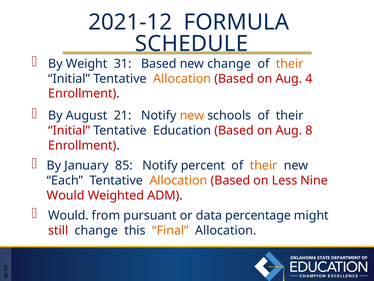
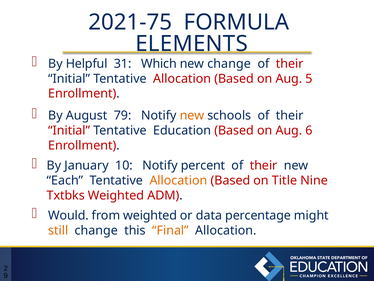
2021-12: 2021-12 -> 2021-75
SCHEDULE: SCHEDULE -> ELEMENTS
Weight: Weight -> Helpful
31 Based: Based -> Which
their at (290, 64) colour: orange -> red
Allocation at (182, 78) colour: orange -> red
4: 4 -> 5
21: 21 -> 79
8: 8 -> 6
85: 85 -> 10
their at (264, 165) colour: orange -> red
Less: Less -> Title
Would at (66, 195): Would -> Txtbks
from pursuant: pursuant -> weighted
still colour: red -> orange
